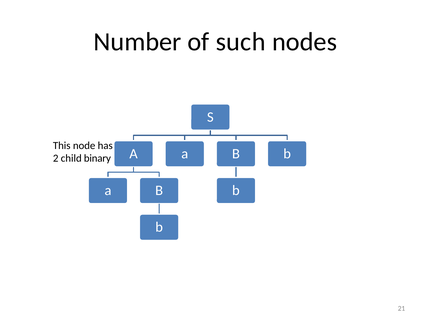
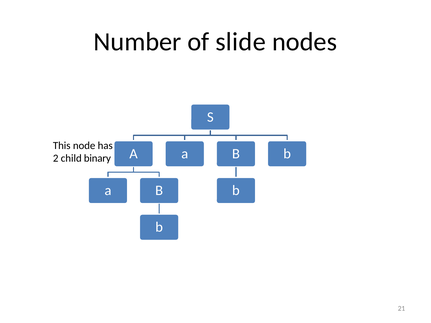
such: such -> slide
